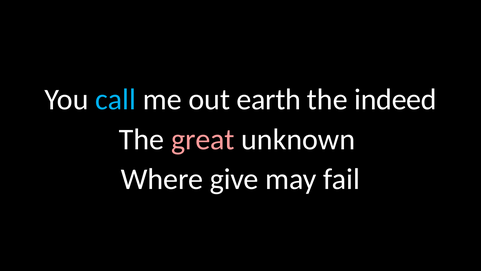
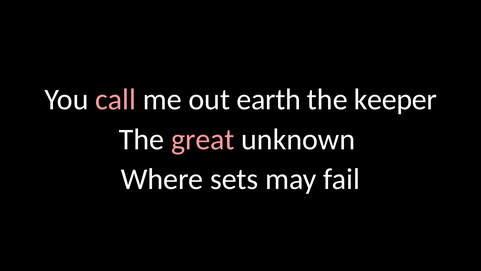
call colour: light blue -> pink
indeed: indeed -> keeper
give: give -> sets
